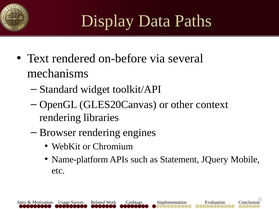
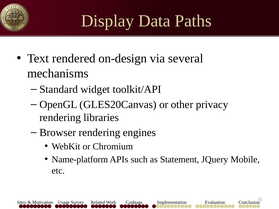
on-before: on-before -> on-design
context: context -> privacy
